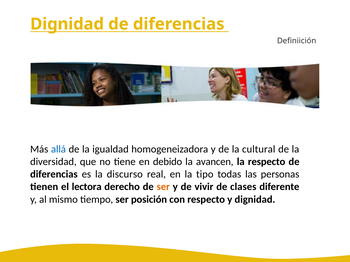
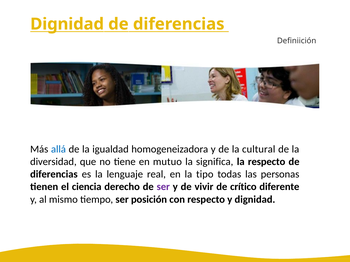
debido: debido -> mutuo
avancen: avancen -> significa
discurso: discurso -> lenguaje
lectora: lectora -> ciencia
ser at (163, 187) colour: orange -> purple
clases: clases -> crítico
